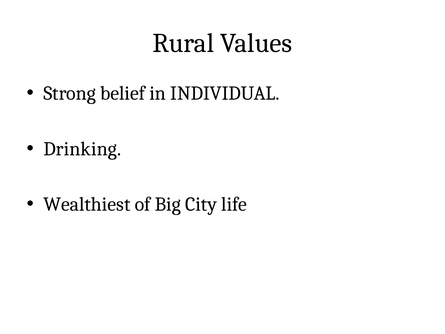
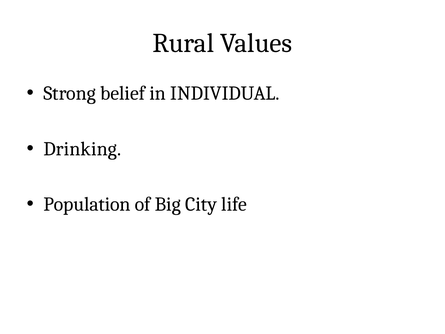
Wealthiest: Wealthiest -> Population
